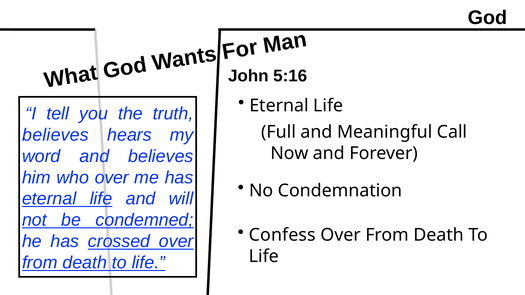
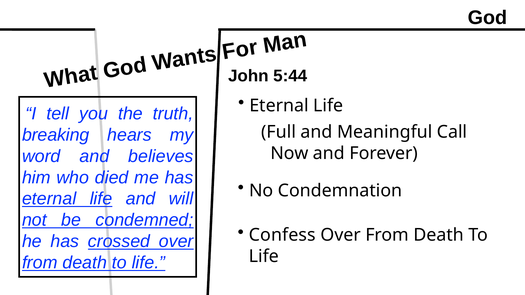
5:16: 5:16 -> 5:44
believes at (56, 135): believes -> breaking
who over: over -> died
